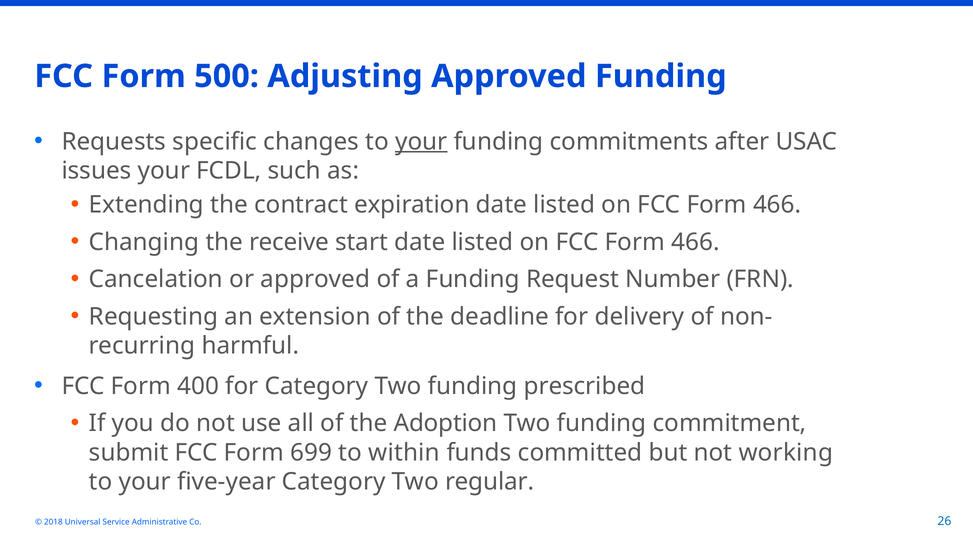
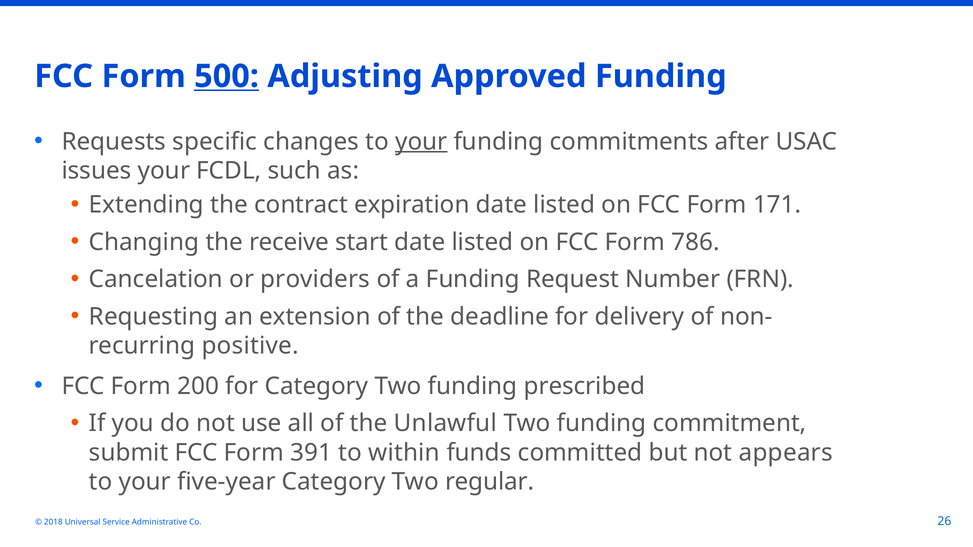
500 underline: none -> present
466 at (777, 205): 466 -> 171
466 at (695, 242): 466 -> 786
or approved: approved -> providers
harmful: harmful -> positive
400: 400 -> 200
Adoption: Adoption -> Unlawful
699: 699 -> 391
working: working -> appears
